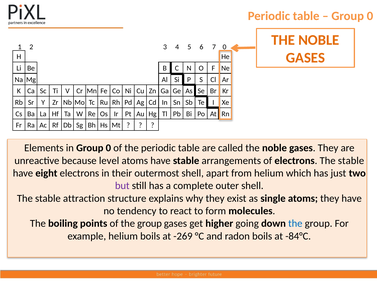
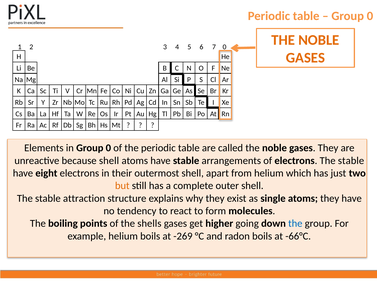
because level: level -> shell
but colour: purple -> orange
of the group: group -> shells
-84°C: -84°C -> -66°C
